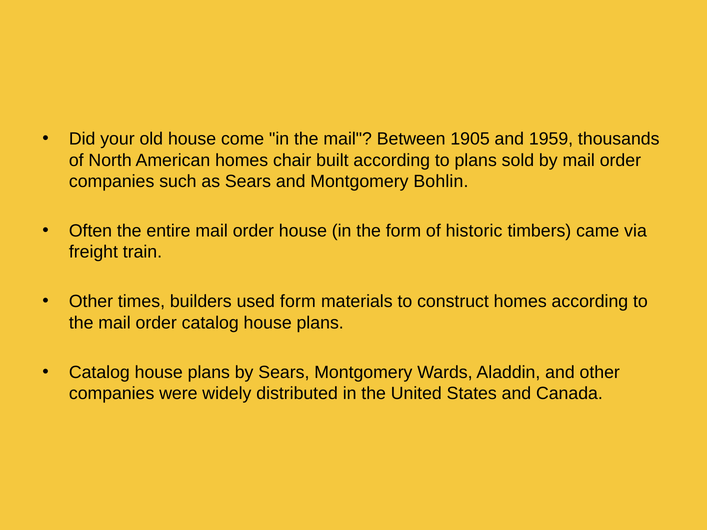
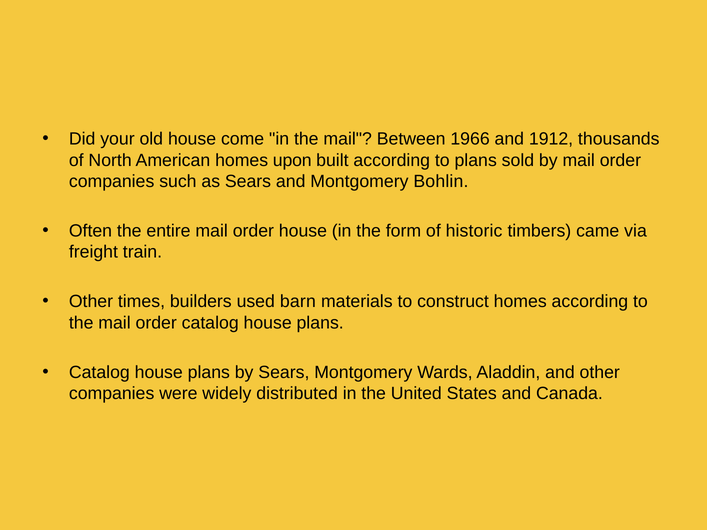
1905: 1905 -> 1966
1959: 1959 -> 1912
chair: chair -> upon
used form: form -> barn
